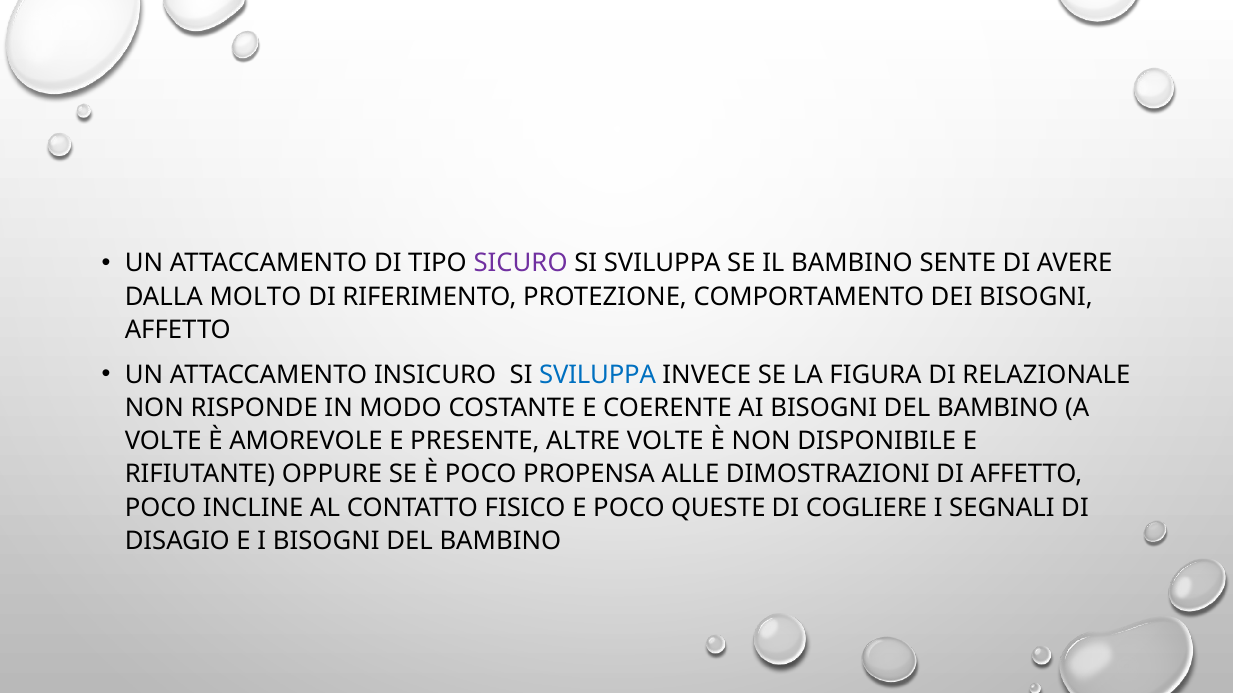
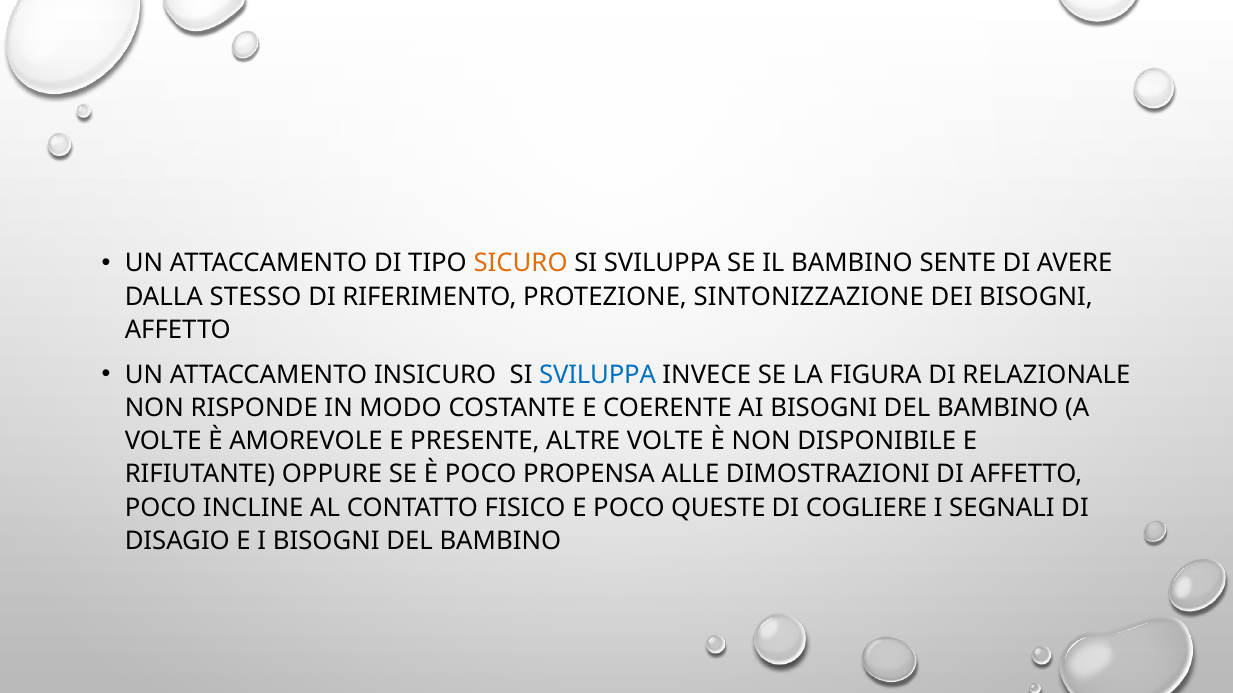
SICURO colour: purple -> orange
MOLTO: MOLTO -> STESSO
COMPORTAMENTO: COMPORTAMENTO -> SINTONIZZAZIONE
